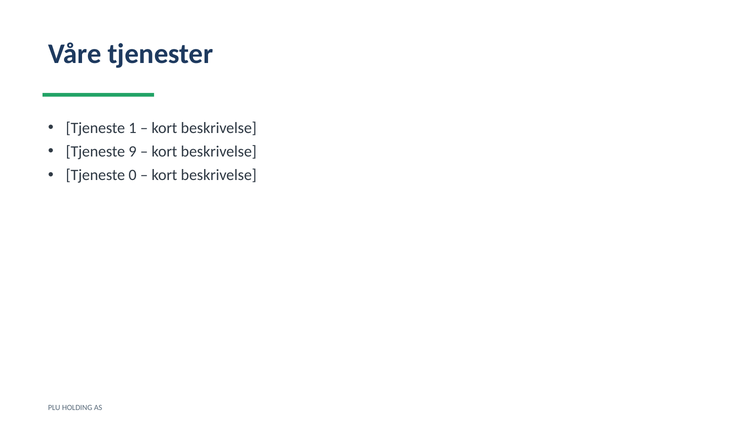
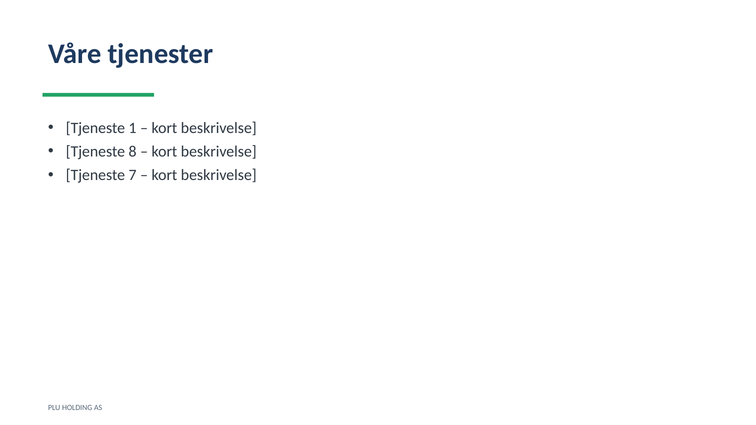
9: 9 -> 8
0: 0 -> 7
